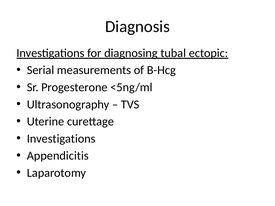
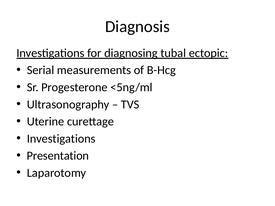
Appendicitis: Appendicitis -> Presentation
